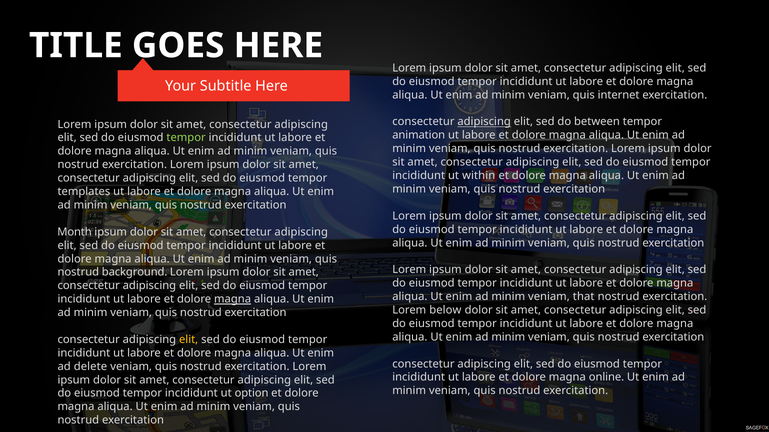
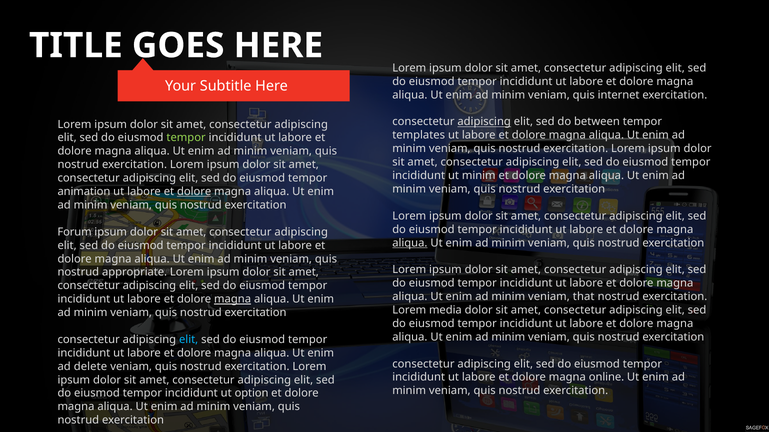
animation: animation -> templates
ut within: within -> minim
templates: templates -> animation
dolore at (194, 192) underline: none -> present
Month: Month -> Forum
aliqua at (410, 243) underline: none -> present
background: background -> appropriate
below: below -> media
elit at (189, 340) colour: yellow -> light blue
